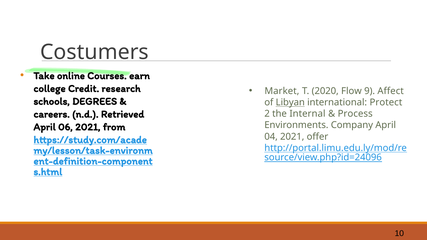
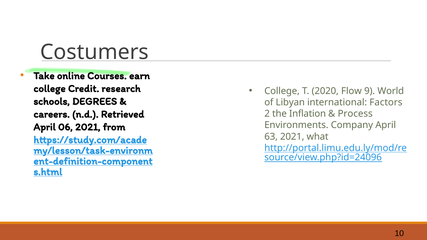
Market at (282, 91): Market -> College
Affect: Affect -> World
Libyan underline: present -> none
Protect: Protect -> Factors
Internal: Internal -> Inflation
04: 04 -> 63
offer: offer -> what
